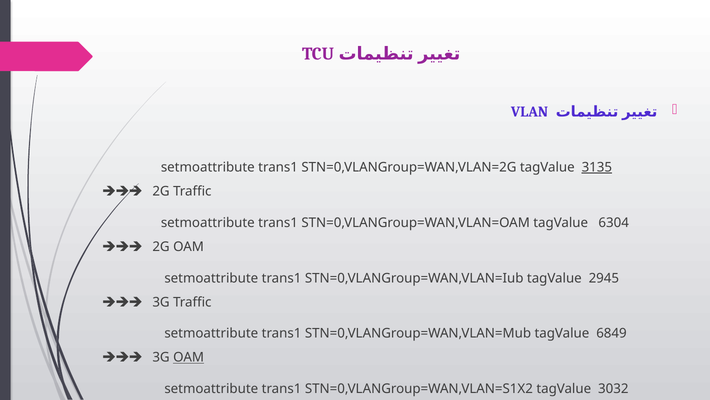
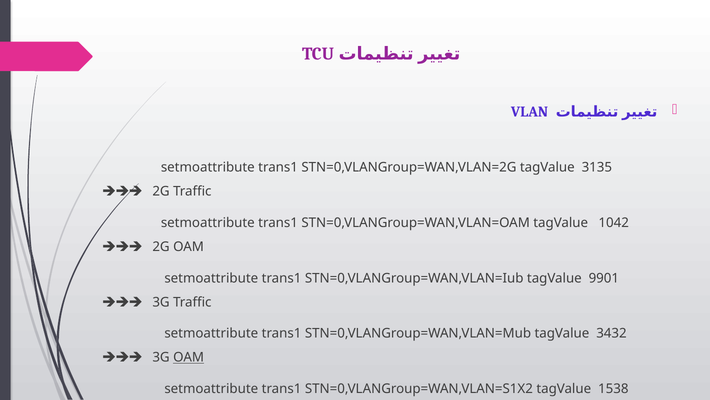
3135 underline: present -> none
6304: 6304 -> 1042
2945: 2945 -> 9901
6849: 6849 -> 3432
3032: 3032 -> 1538
